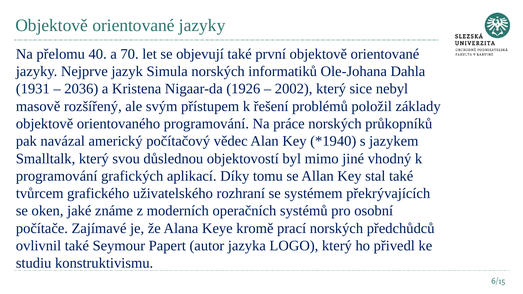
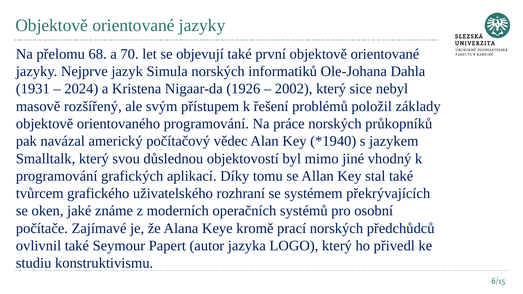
40: 40 -> 68
2036: 2036 -> 2024
